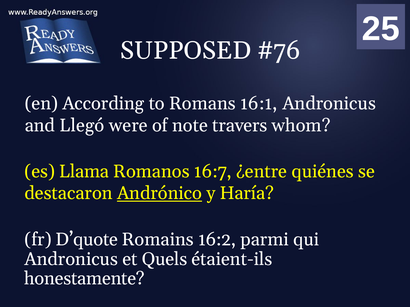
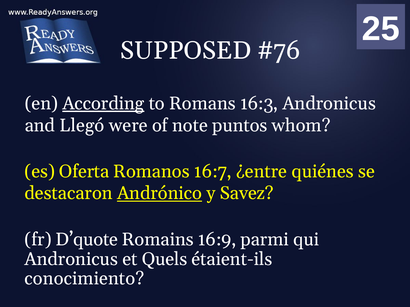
According underline: none -> present
16:1: 16:1 -> 16:3
travers: travers -> puntos
Llama: Llama -> Oferta
Haría: Haría -> Savez
16:2: 16:2 -> 16:9
honestamente: honestamente -> conocimiento
